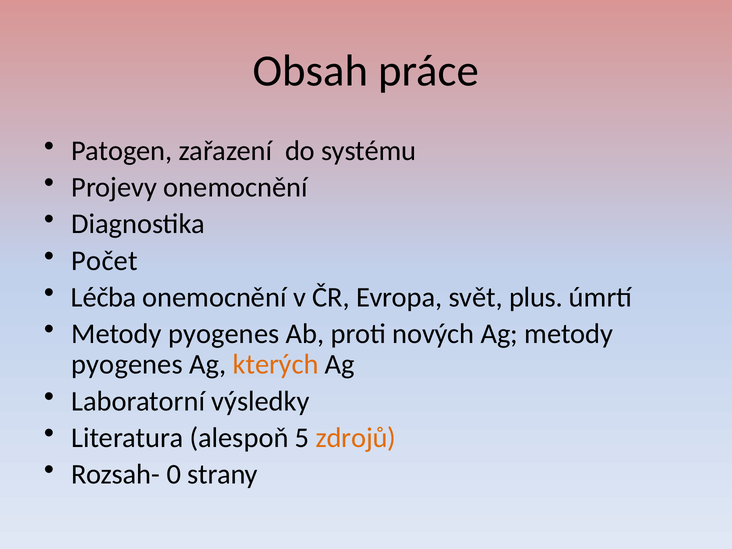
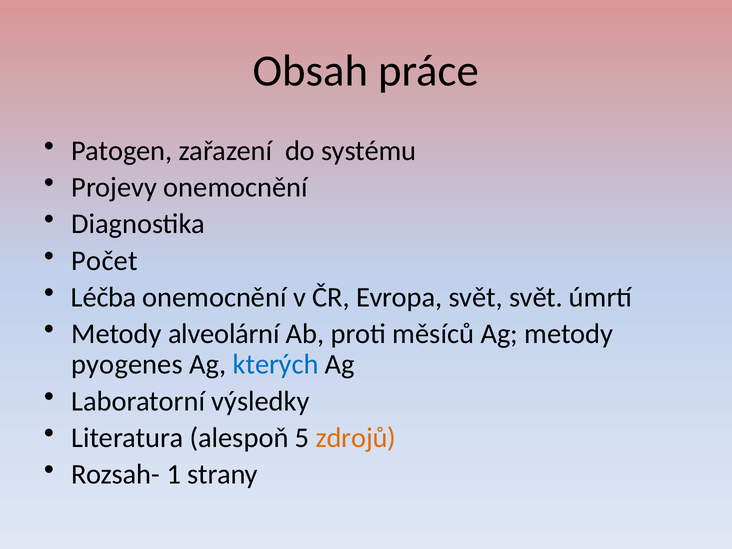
svět plus: plus -> svět
pyogenes at (224, 334): pyogenes -> alveolární
nových: nových -> měsíců
kterých colour: orange -> blue
0: 0 -> 1
